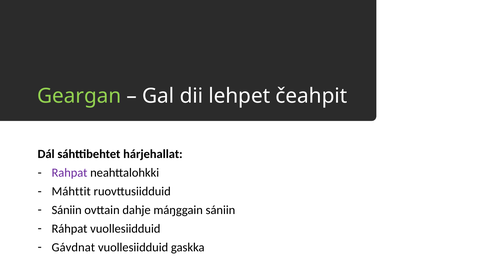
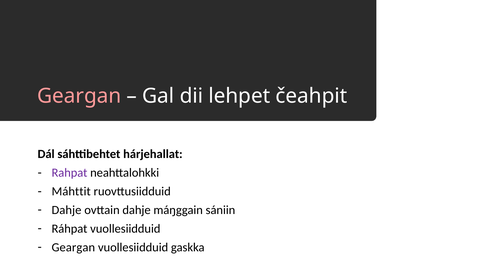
Geargan at (79, 96) colour: light green -> pink
Sániin at (67, 210): Sániin -> Dahje
Gávdnat at (73, 247): Gávdnat -> Geargan
